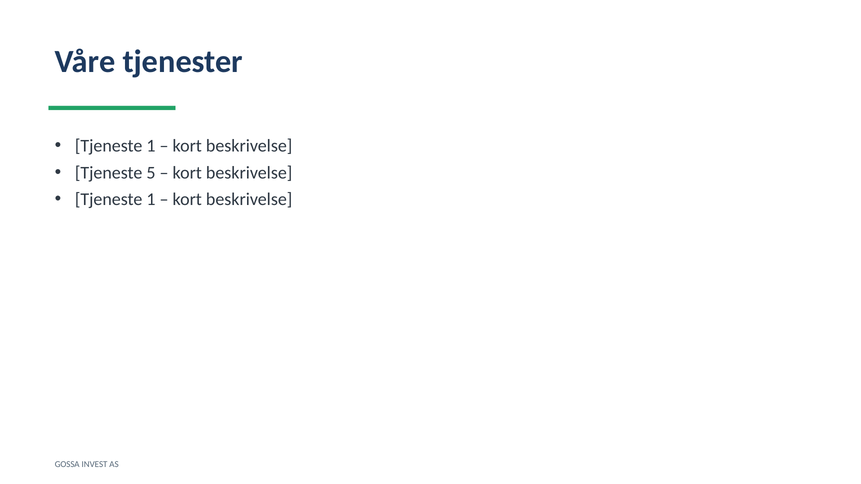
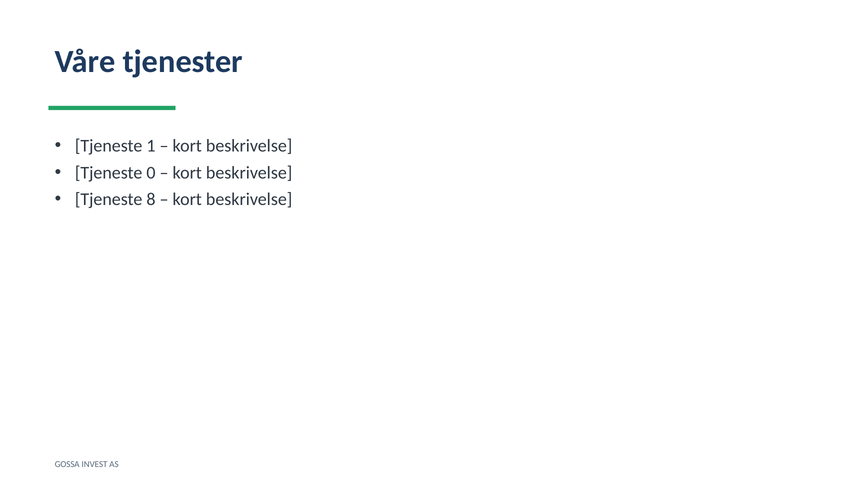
5: 5 -> 0
1 at (151, 200): 1 -> 8
